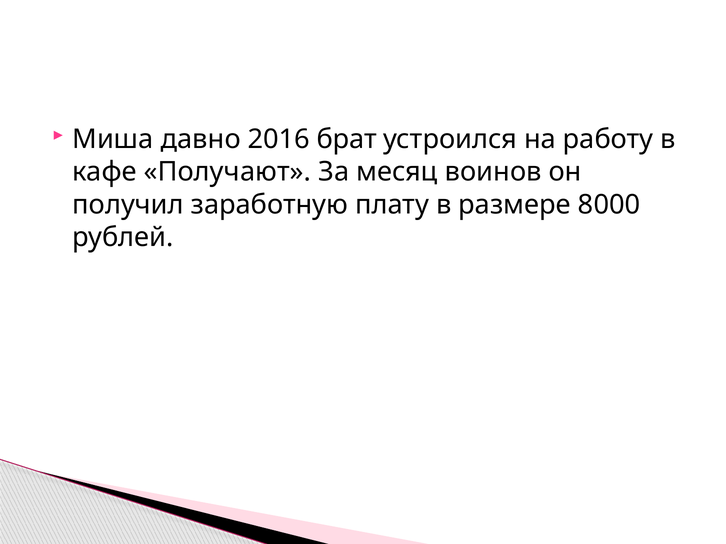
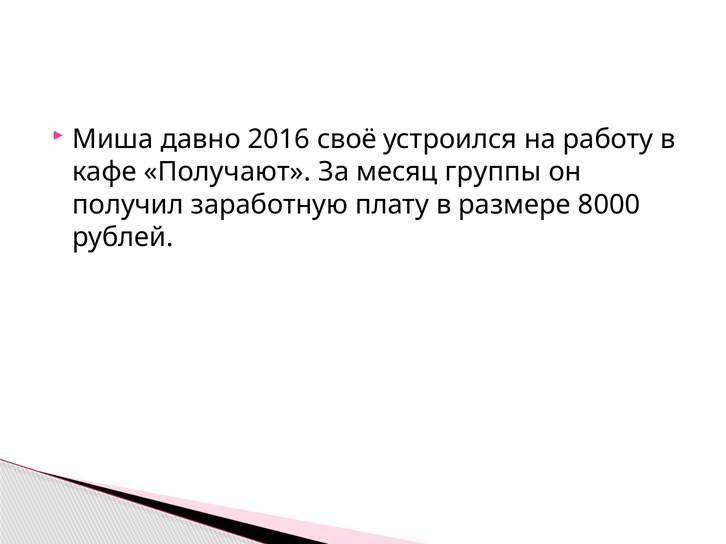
брат: брат -> своё
воинов: воинов -> группы
